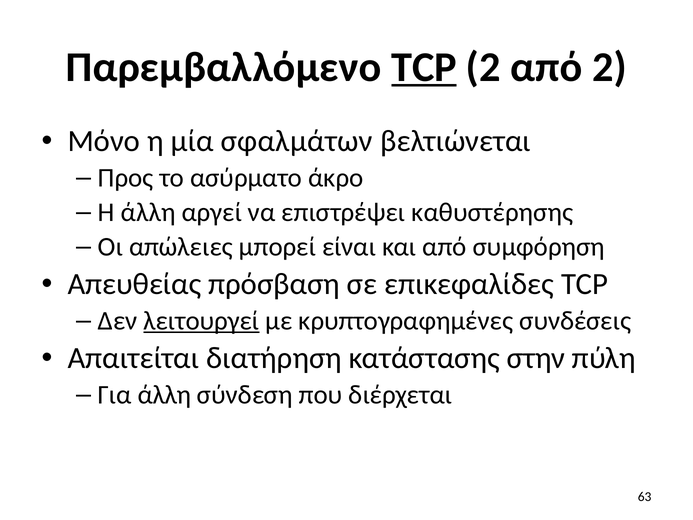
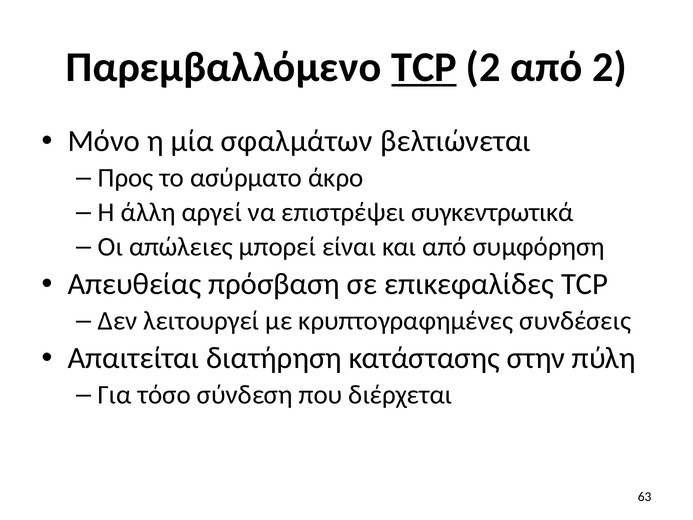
καθυστέρησης: καθυστέρησης -> συγκεντρωτικά
λειτουργεί underline: present -> none
Για άλλη: άλλη -> τόσο
